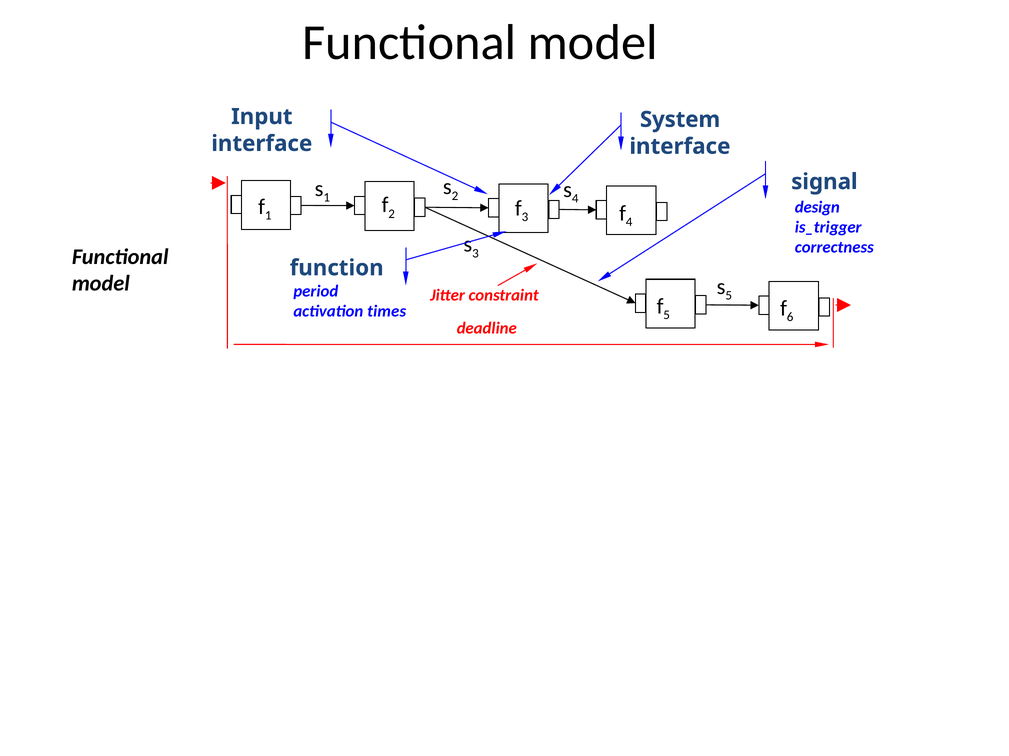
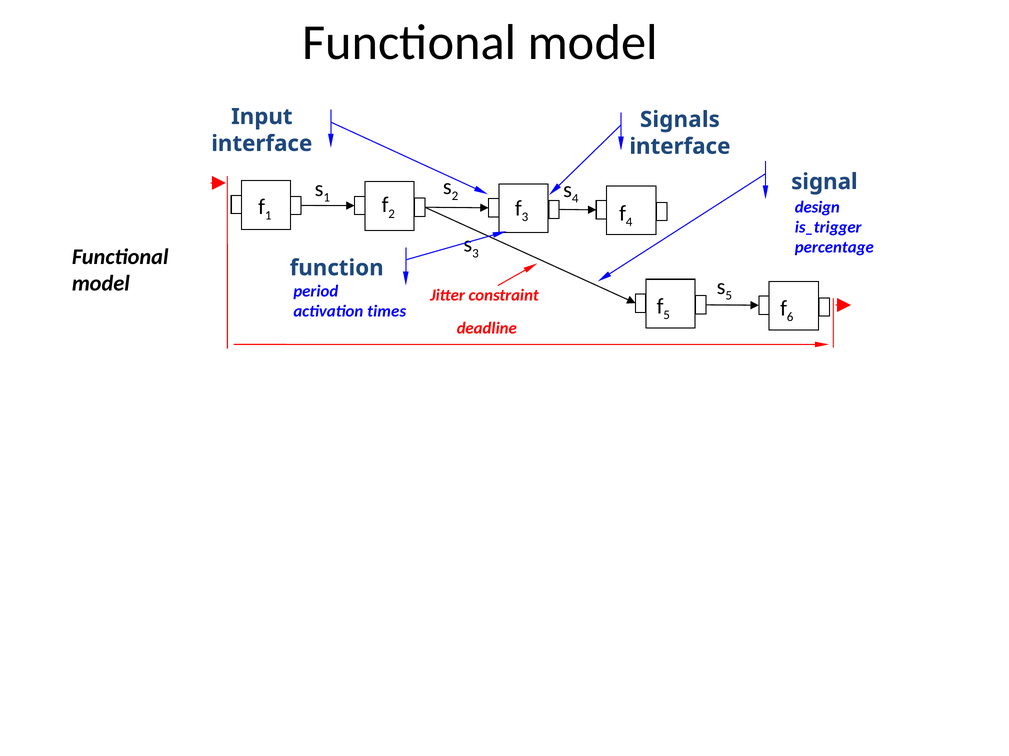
System: System -> Signals
correctness: correctness -> percentage
